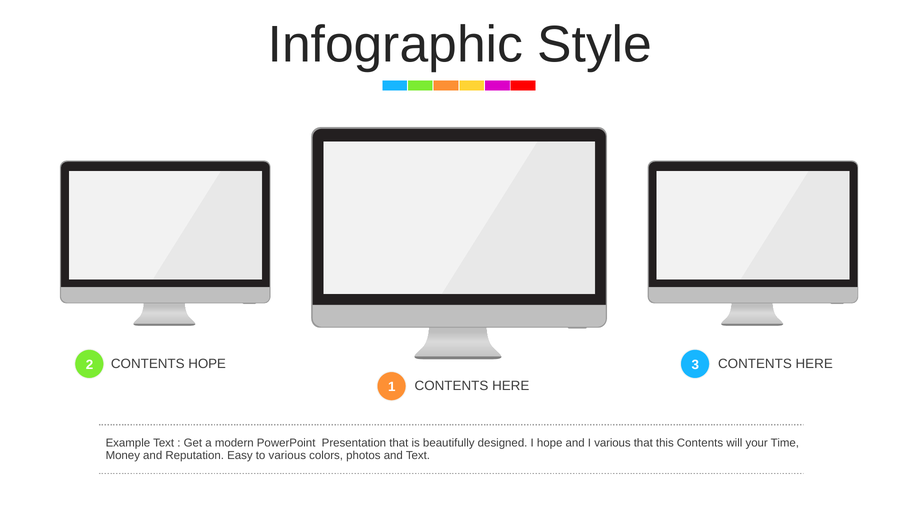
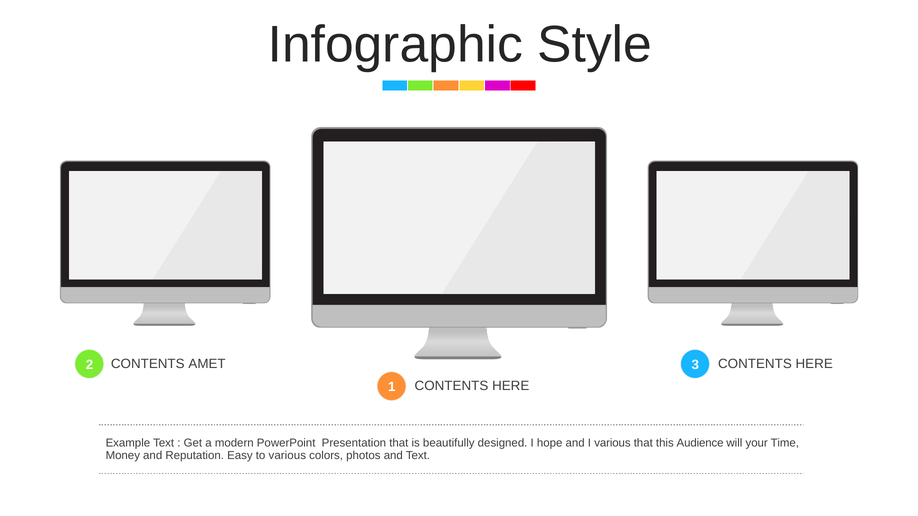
CONTENTS HOPE: HOPE -> AMET
this Contents: Contents -> Audience
